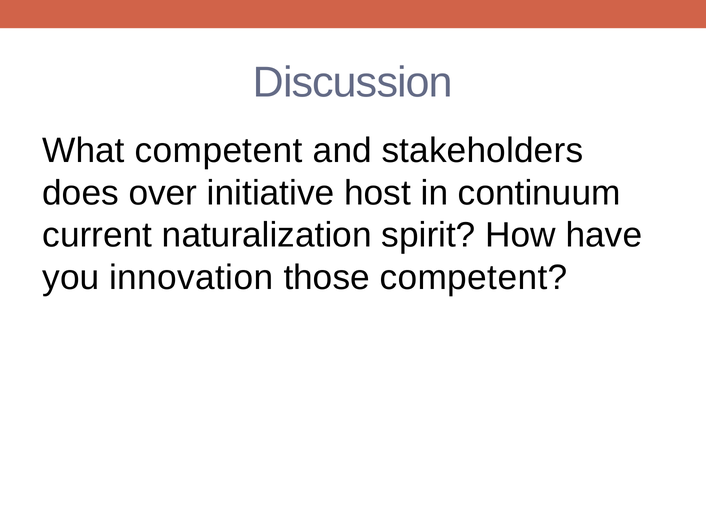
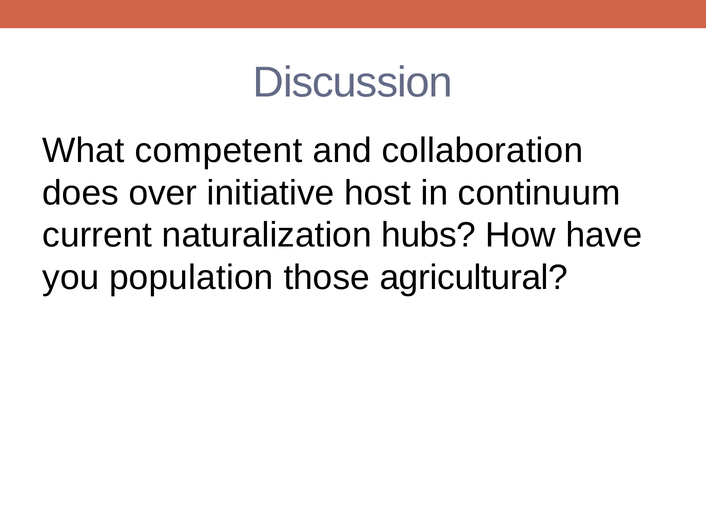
stakeholders: stakeholders -> collaboration
spirit: spirit -> hubs
innovation: innovation -> population
those competent: competent -> agricultural
